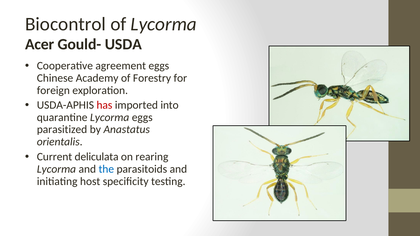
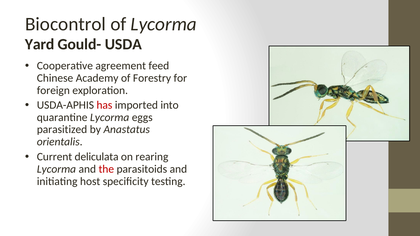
Acer: Acer -> Yard
agreement eggs: eggs -> feed
the colour: blue -> red
